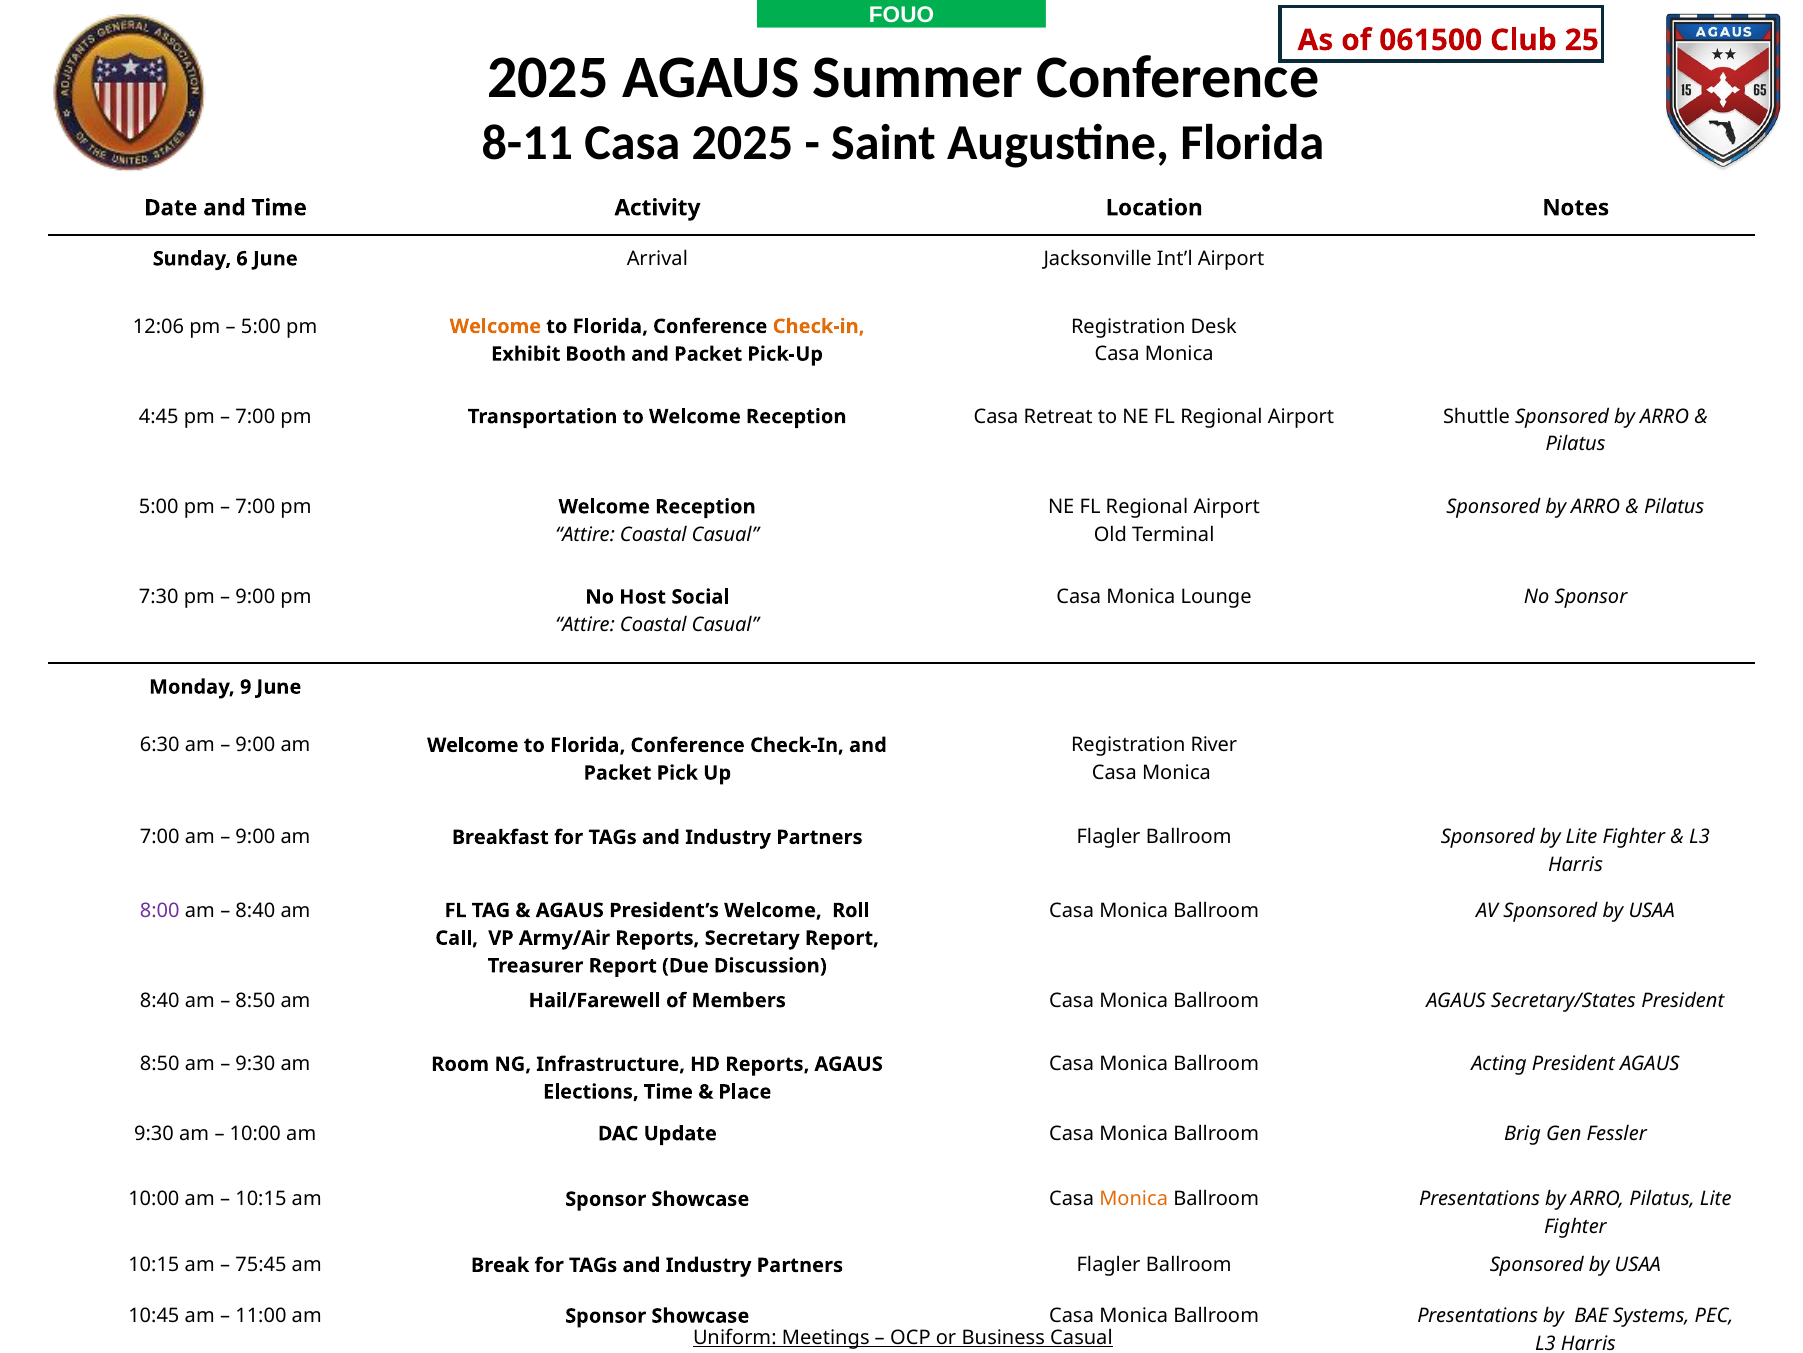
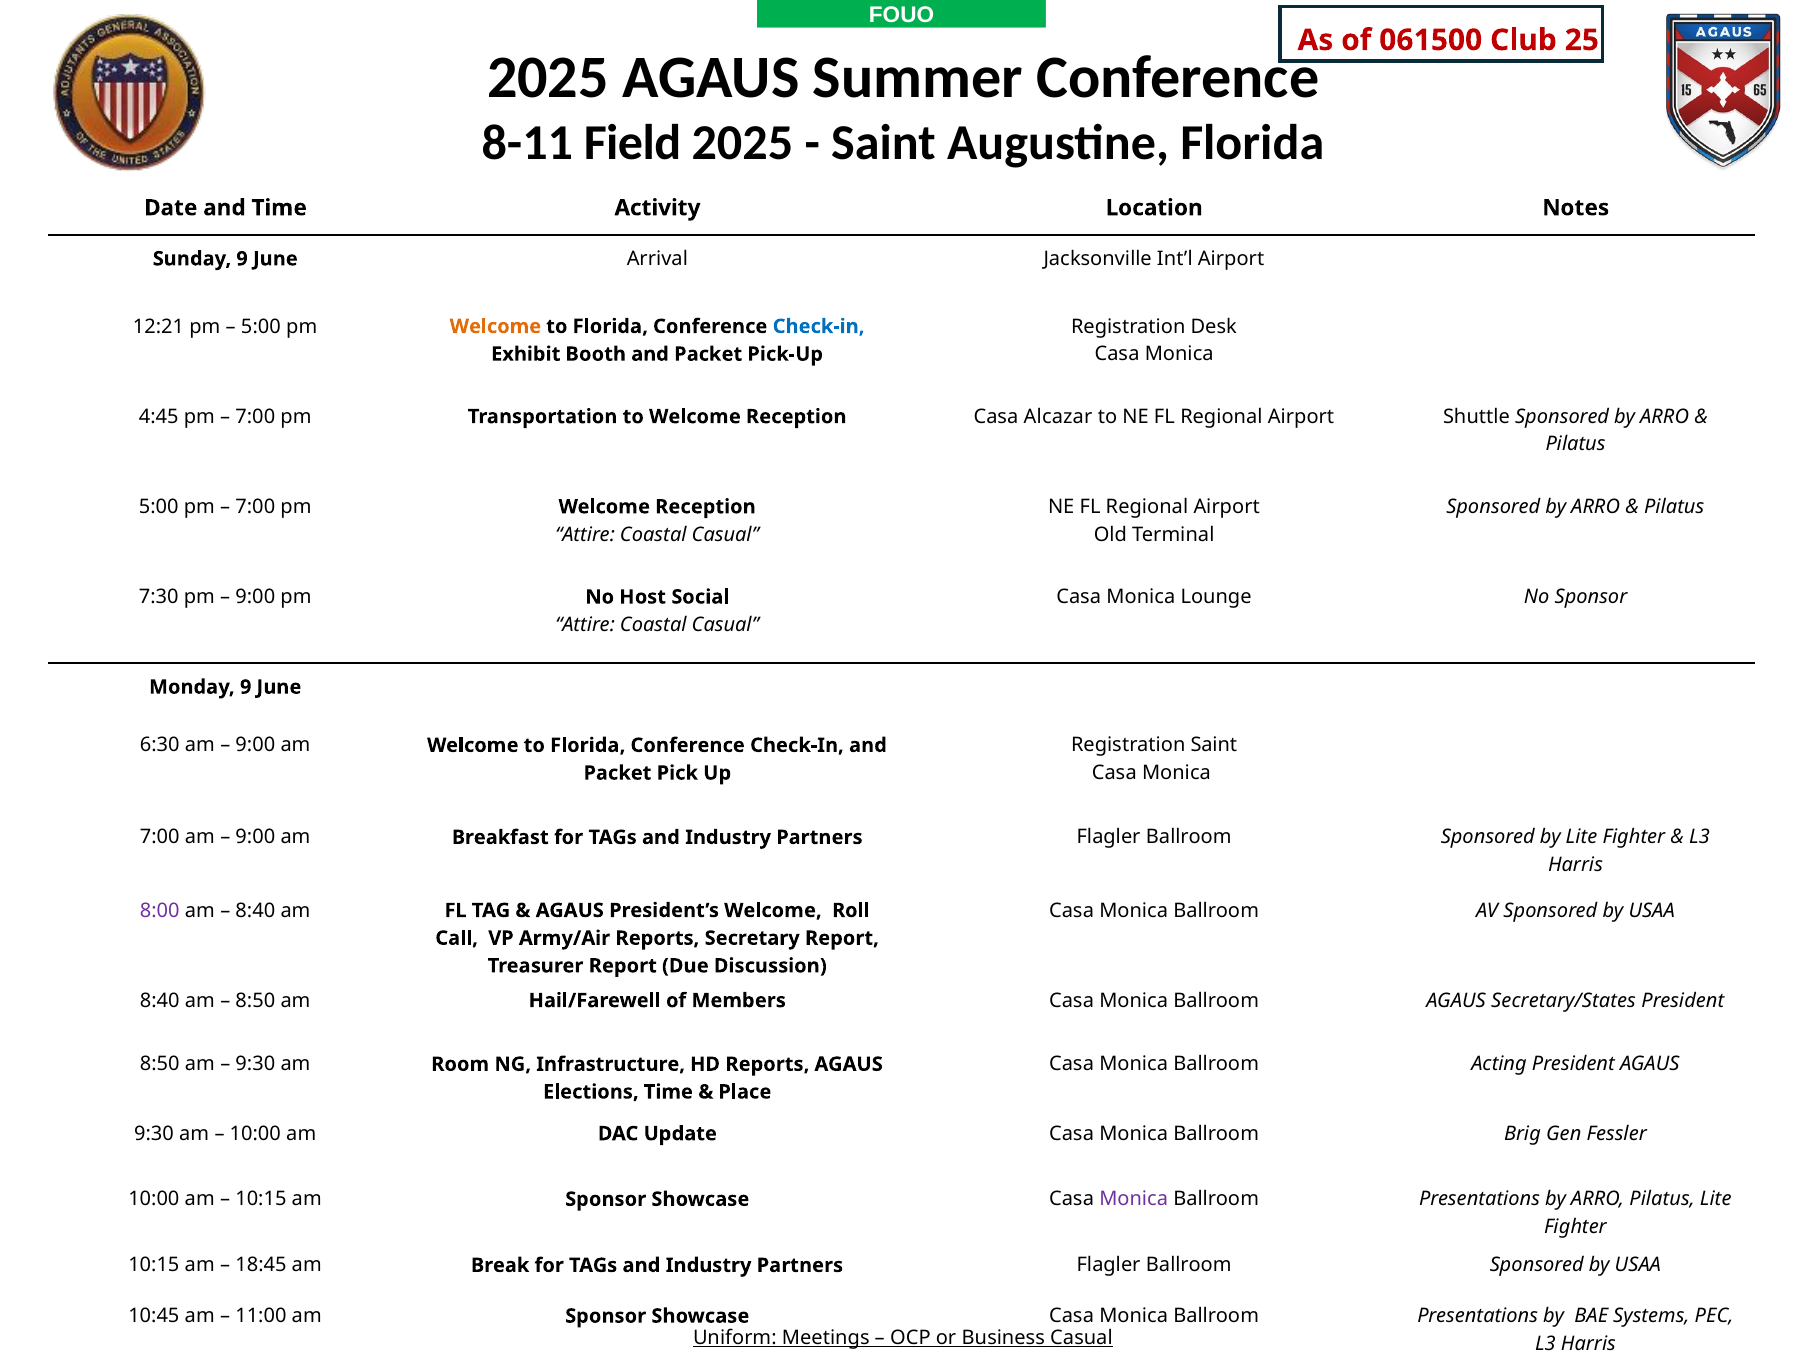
8-11 Casa: Casa -> Field
Sunday 6: 6 -> 9
12:06: 12:06 -> 12:21
Check-in at (819, 326) colour: orange -> blue
Retreat: Retreat -> Alcazar
Registration River: River -> Saint
Monica at (1134, 1199) colour: orange -> purple
75:45: 75:45 -> 18:45
